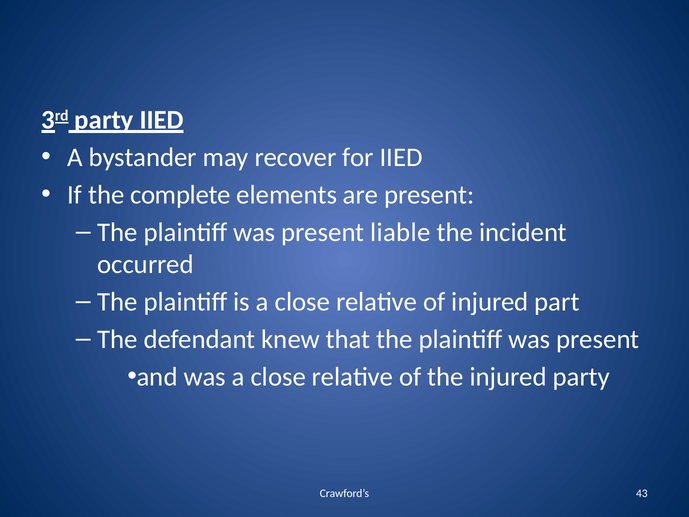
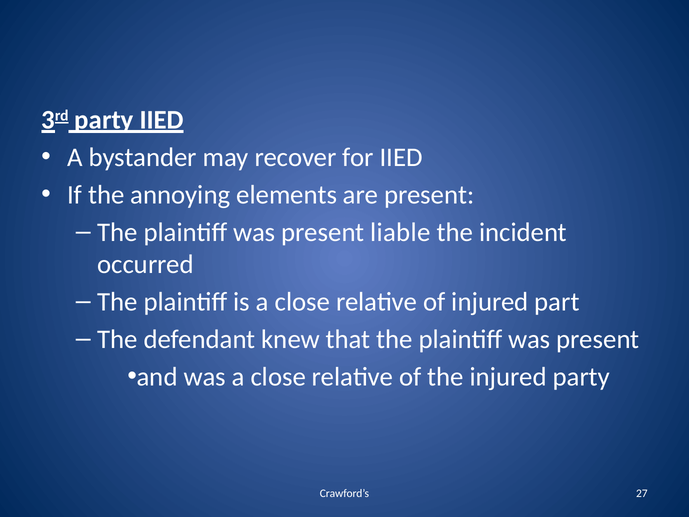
complete: complete -> annoying
43: 43 -> 27
